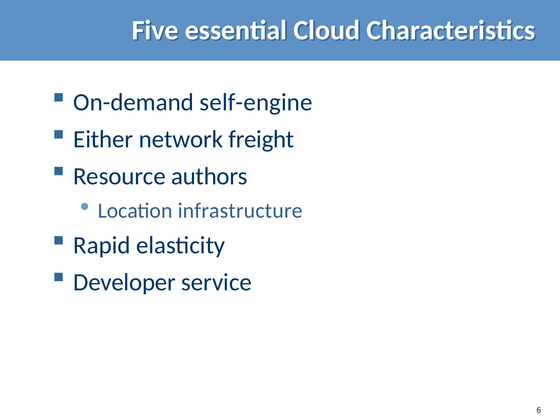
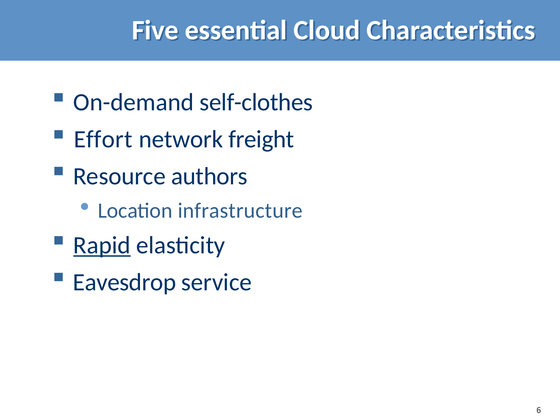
self-engine: self-engine -> self-clothes
Either: Either -> Effort
Rapid underline: none -> present
Developer: Developer -> Eavesdrop
